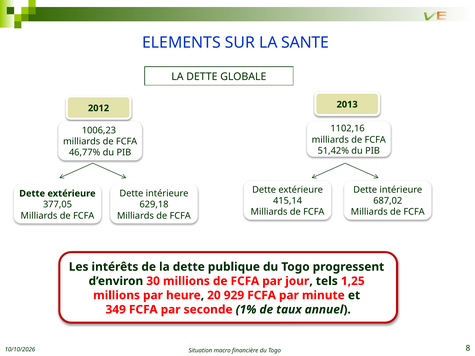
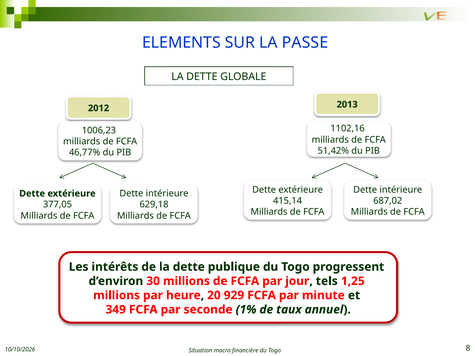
SANTE: SANTE -> PASSE
